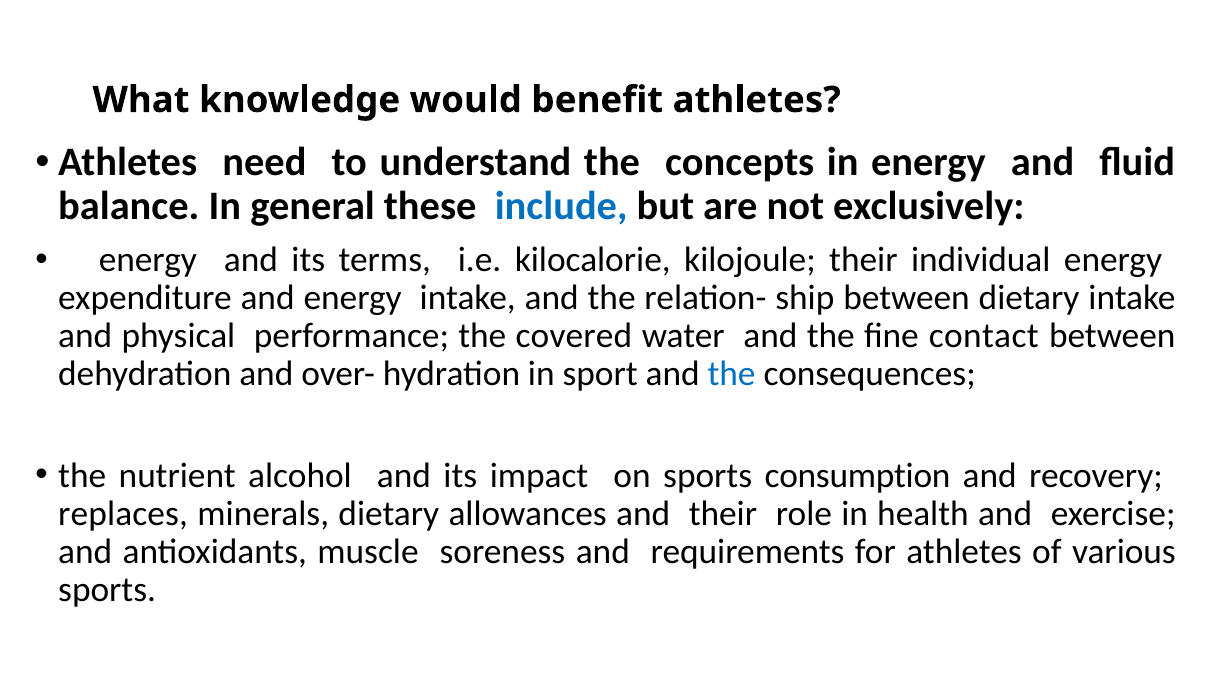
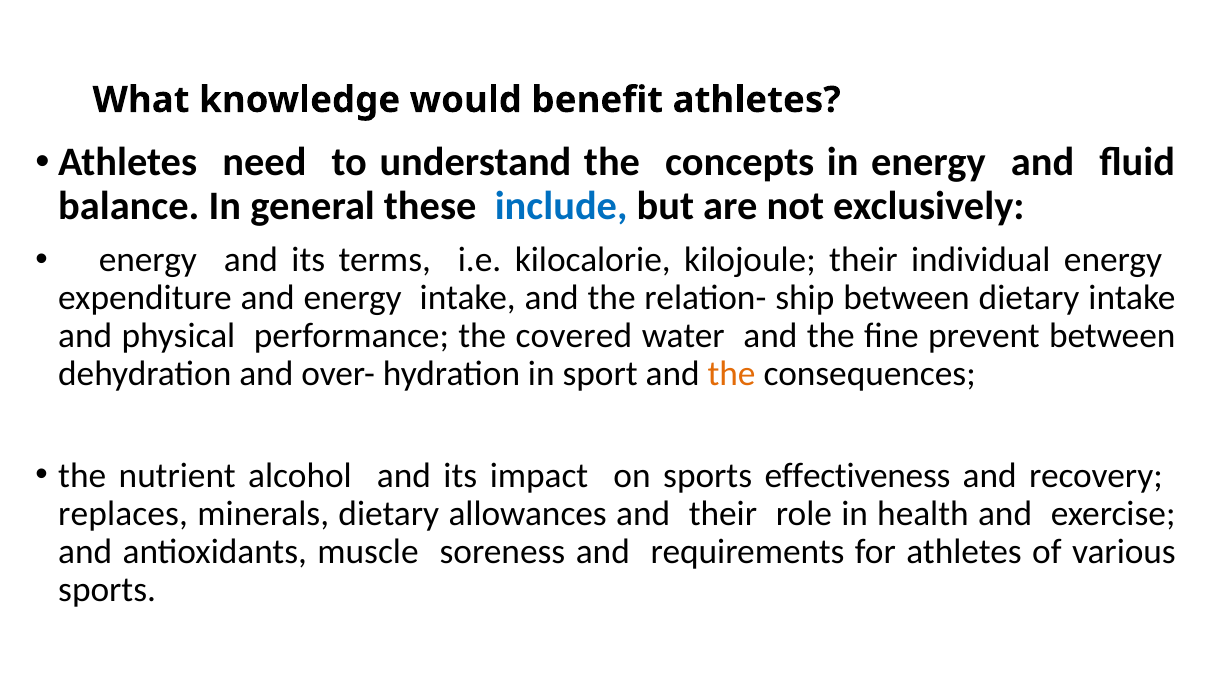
contact: contact -> prevent
the at (732, 374) colour: blue -> orange
consumption: consumption -> effectiveness
